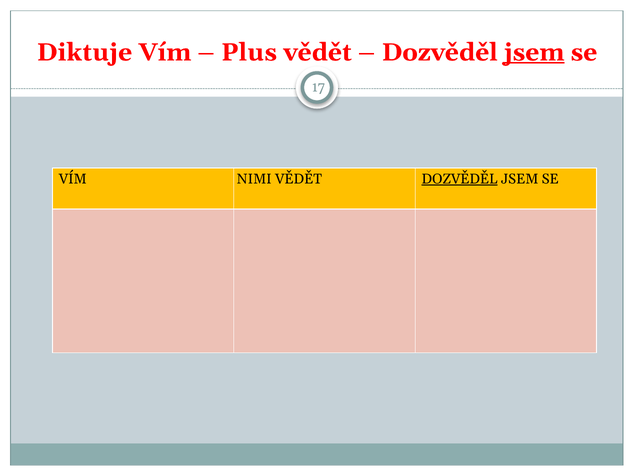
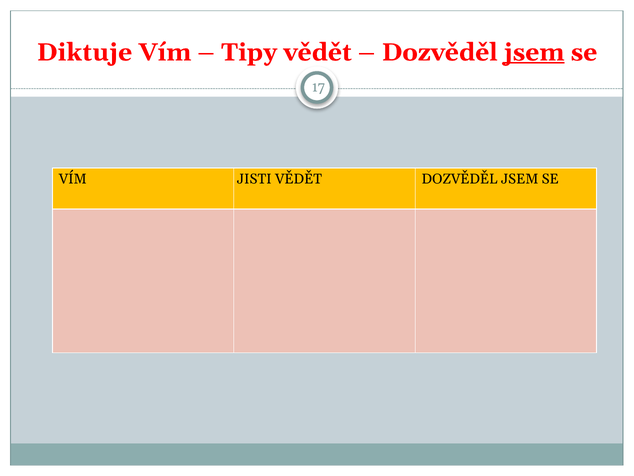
Plus: Plus -> Tipy
NIMI: NIMI -> JISTI
DOZVĚDĚL at (460, 179) underline: present -> none
